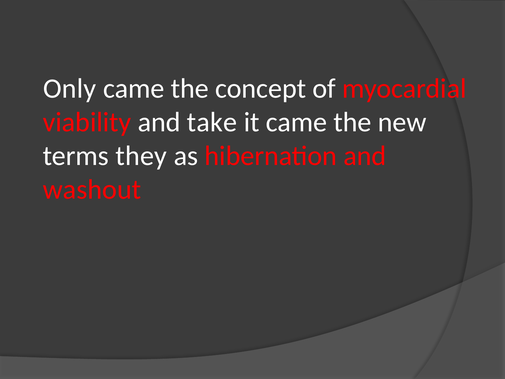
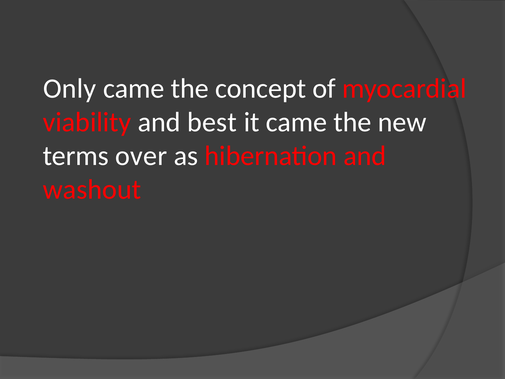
take: take -> best
they: they -> over
